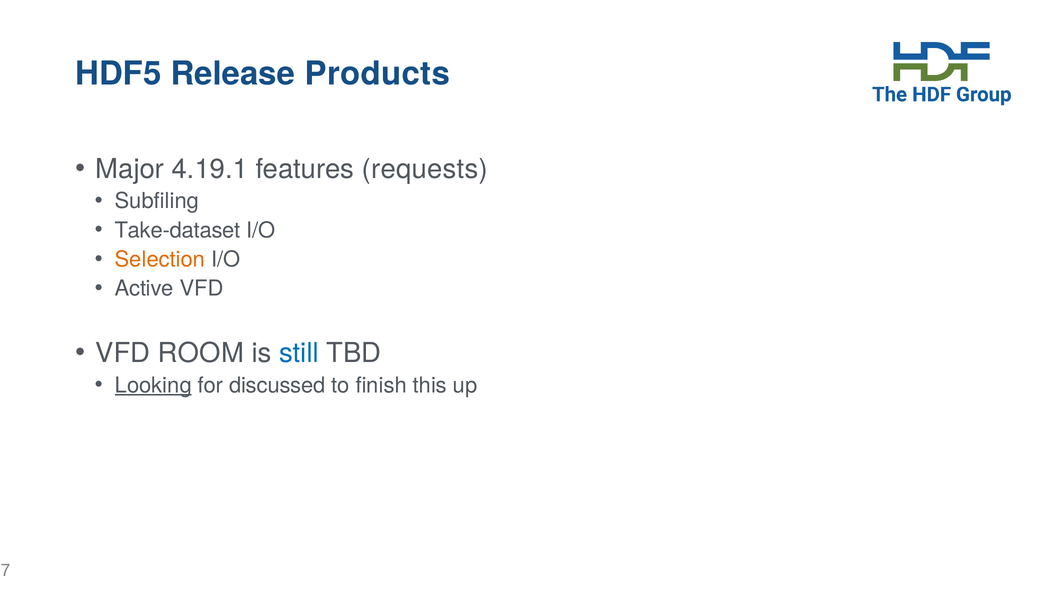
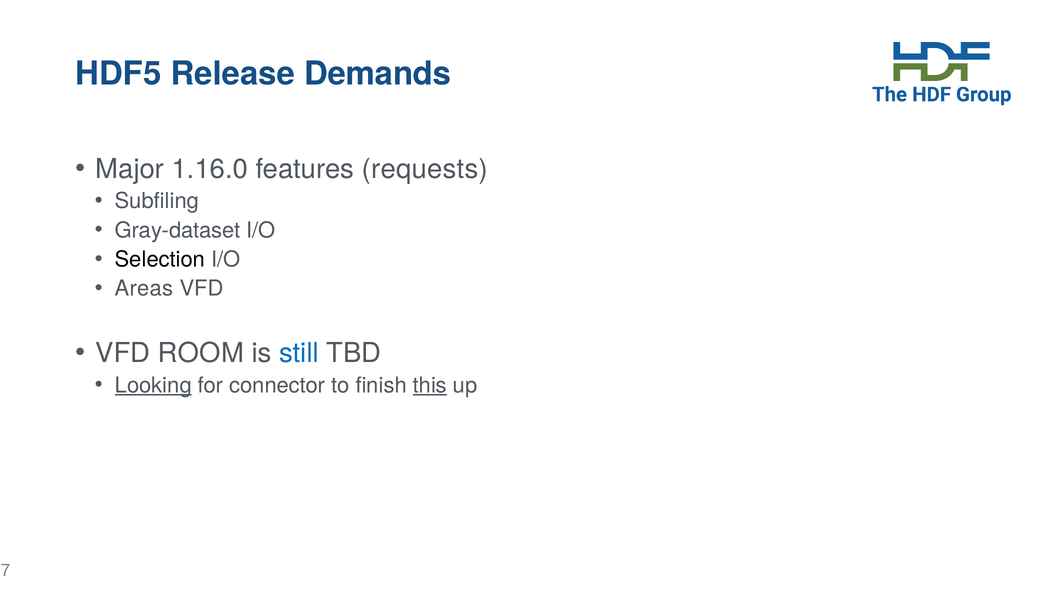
Products: Products -> Demands
4.19.1: 4.19.1 -> 1.16.0
Take-dataset: Take-dataset -> Gray-dataset
Selection colour: orange -> black
Active: Active -> Areas
discussed: discussed -> connector
this underline: none -> present
